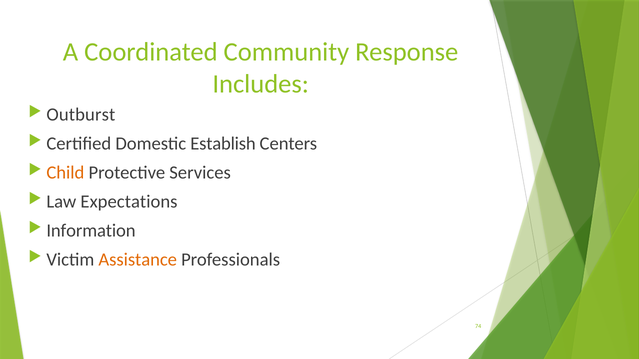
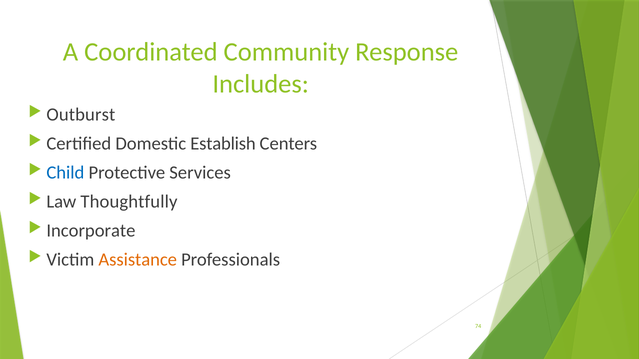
Child colour: orange -> blue
Expectations: Expectations -> Thoughtfully
Information: Information -> Incorporate
